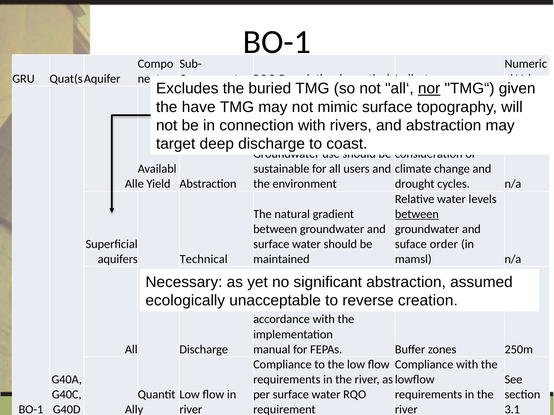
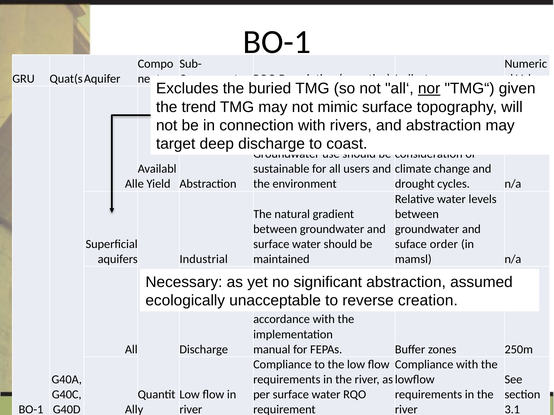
have: have -> trend
between at (417, 214) underline: present -> none
Technical: Technical -> Industrial
